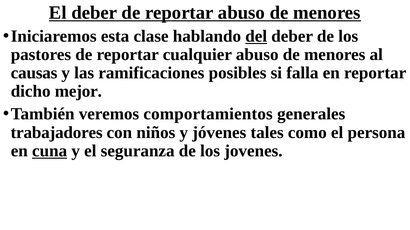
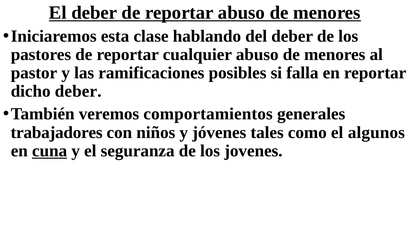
del underline: present -> none
causas: causas -> pastor
dicho mejor: mejor -> deber
persona: persona -> algunos
